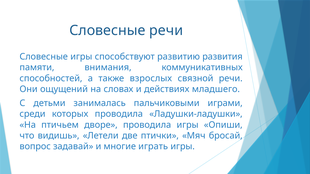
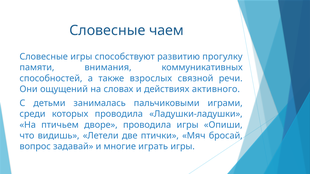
Словесные речи: речи -> чаем
развития: развития -> прогулку
младшего: младшего -> активного
